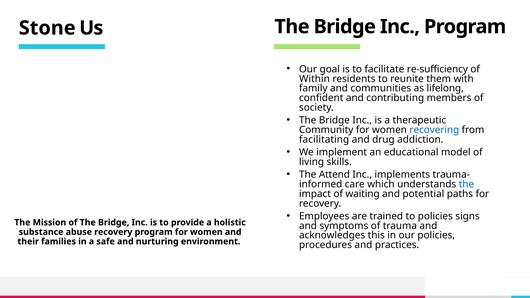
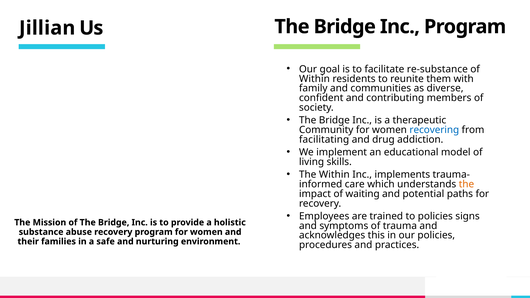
Stone: Stone -> Jillian
re-sufficiency: re-sufficiency -> re-substance
lifelong: lifelong -> diverse
The Attend: Attend -> Within
the at (466, 184) colour: blue -> orange
